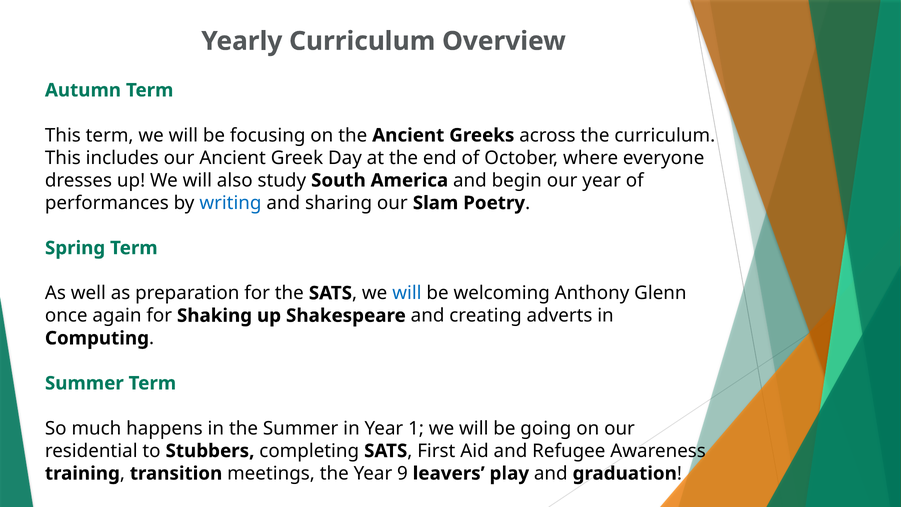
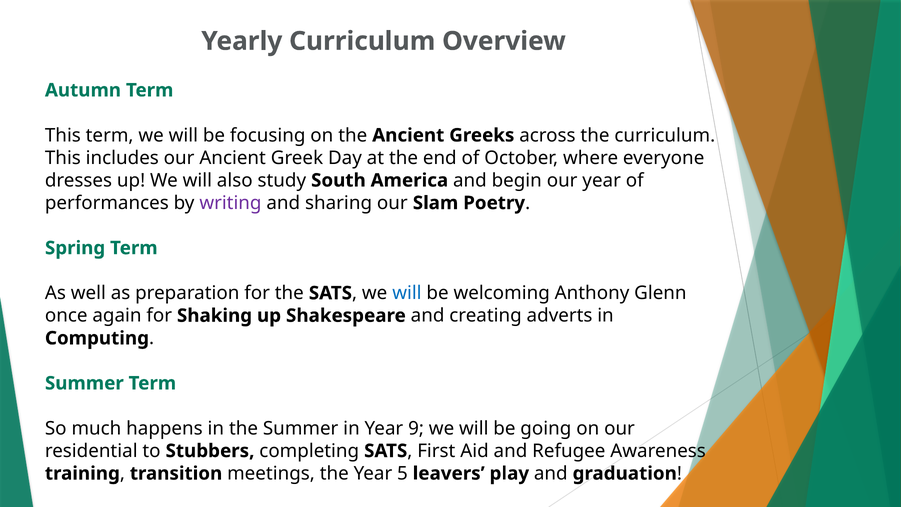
writing colour: blue -> purple
1: 1 -> 9
9: 9 -> 5
